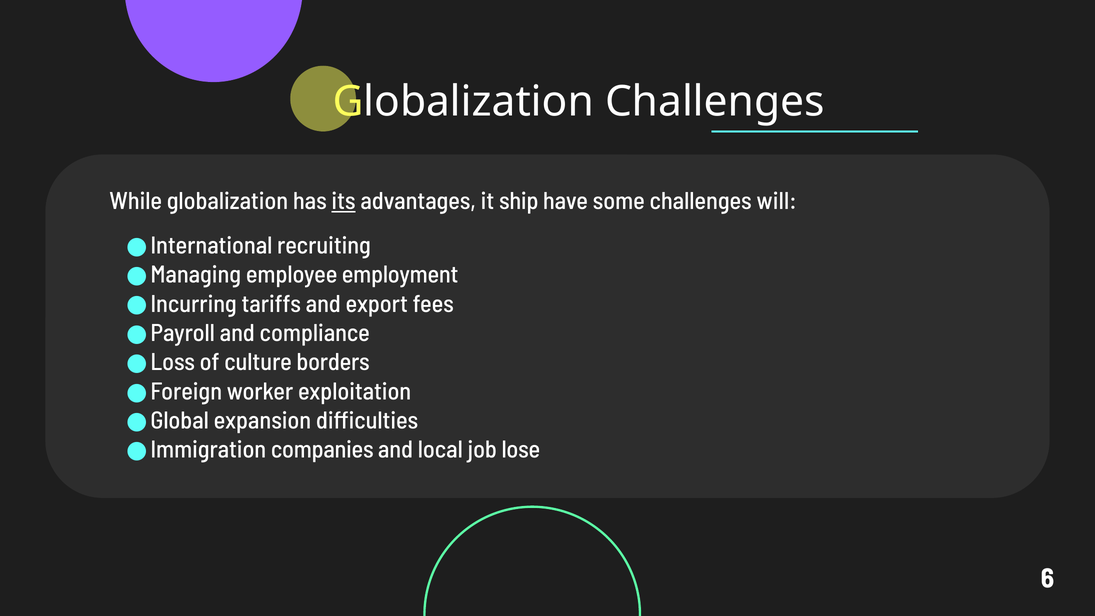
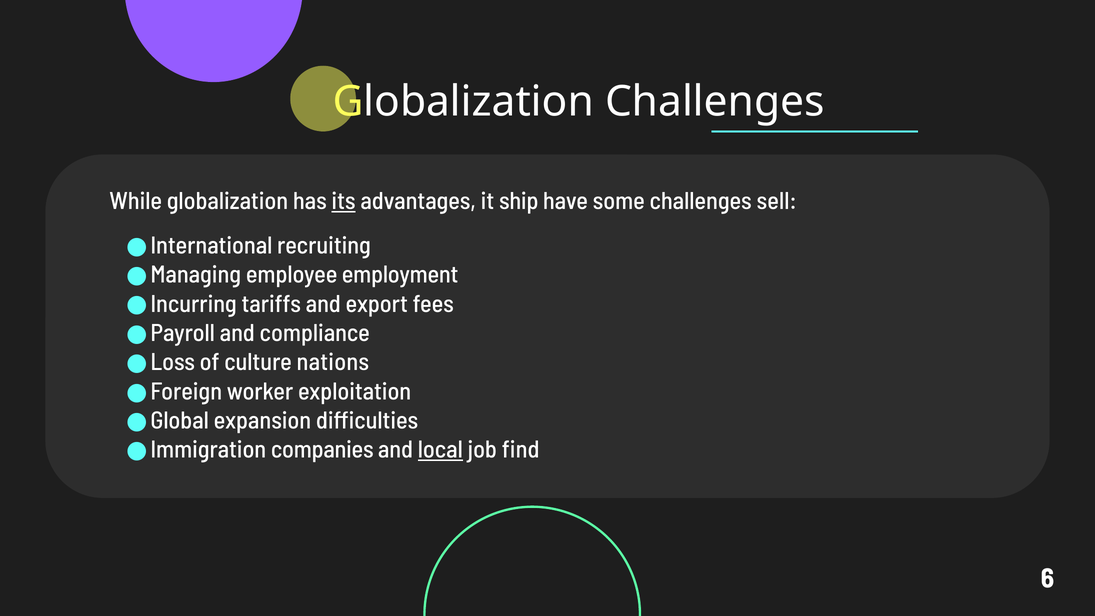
will: will -> sell
borders: borders -> nations
local underline: none -> present
lose: lose -> find
